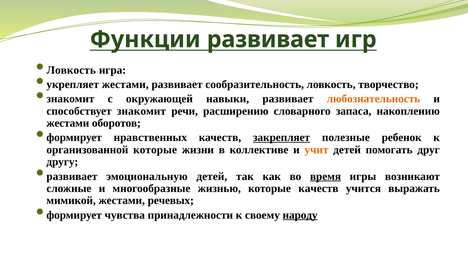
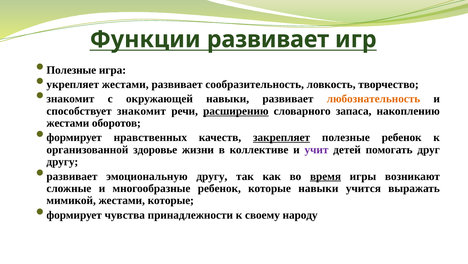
Ловкость at (71, 70): Ловкость -> Полезные
расширению underline: none -> present
организованной которые: которые -> здоровье
учит colour: orange -> purple
эмоциональную детей: детей -> другу
многообразные жизнью: жизнью -> ребенок
которые качеств: качеств -> навыки
жестами речевых: речевых -> которые
народу underline: present -> none
